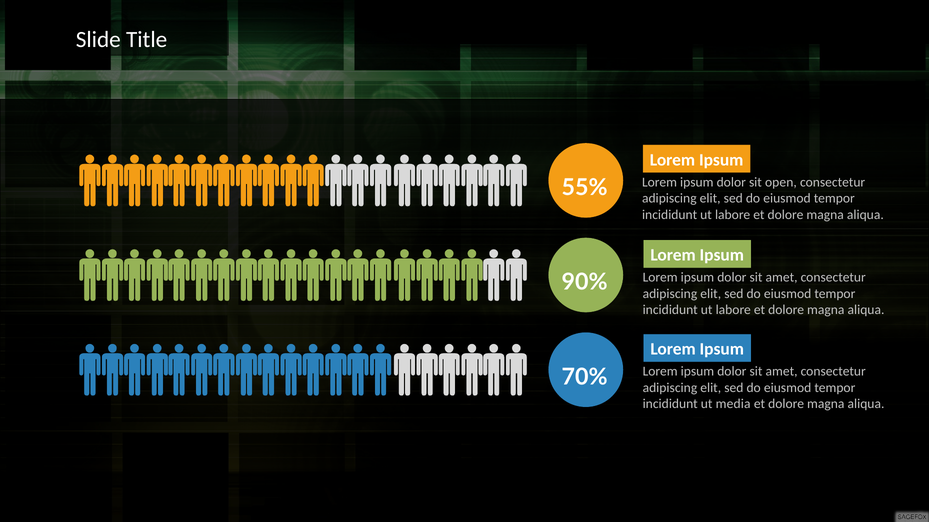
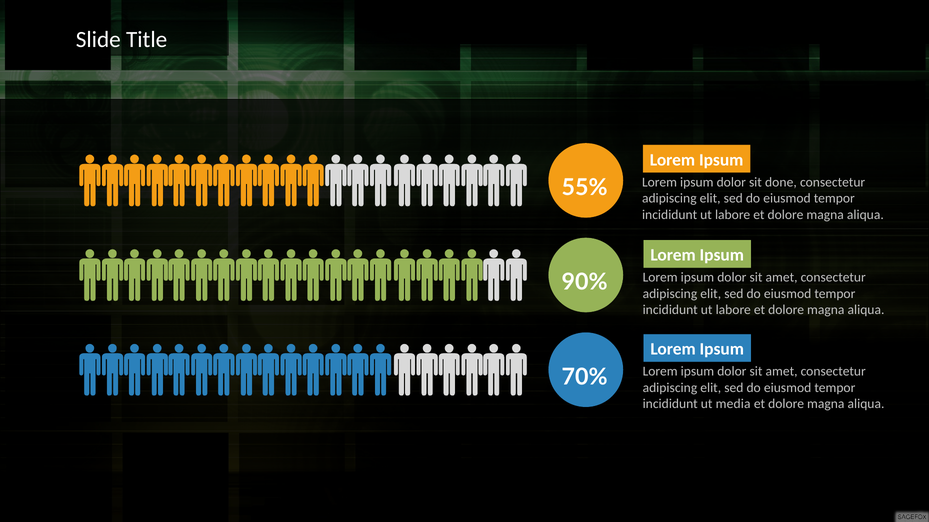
open: open -> done
